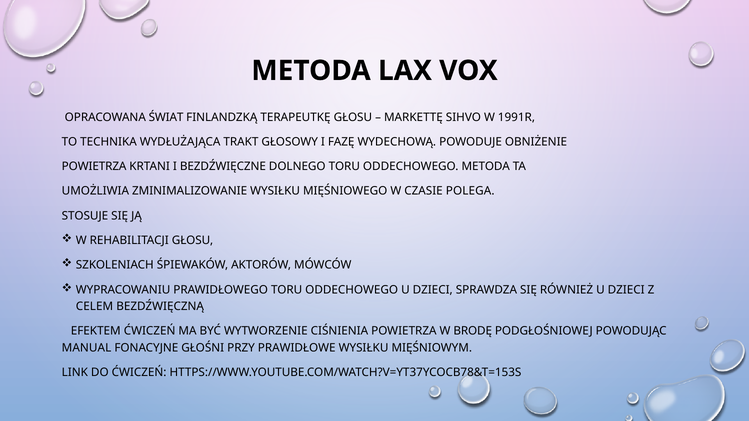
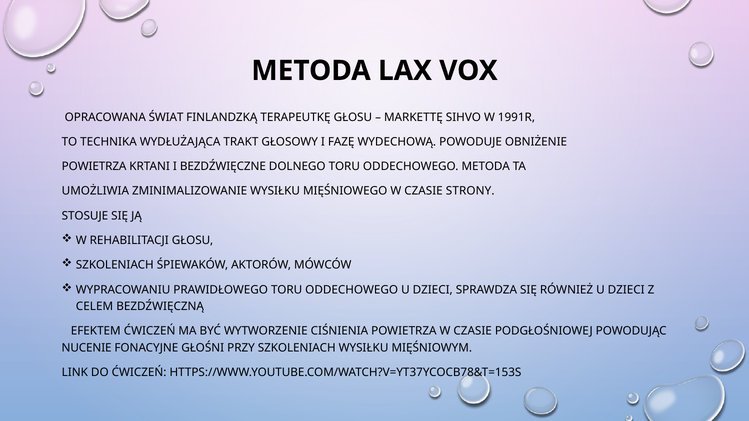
POLEGA: POLEGA -> STRONY
POWIETRZA W BRODĘ: BRODĘ -> CZASIE
MANUAL: MANUAL -> NUCENIE
PRZY PRAWIDŁOWE: PRAWIDŁOWE -> SZKOLENIACH
